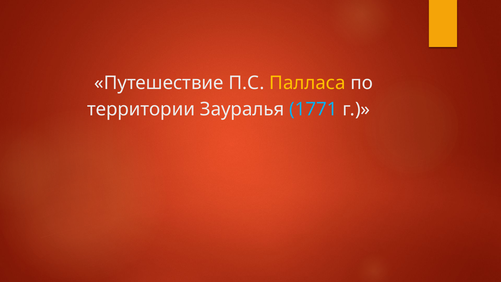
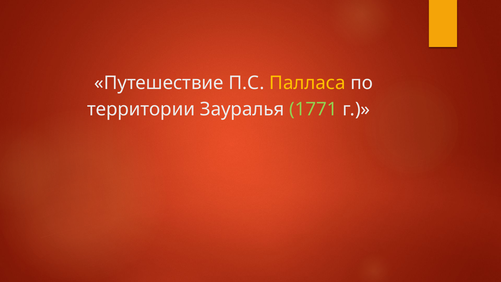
1771 colour: light blue -> light green
